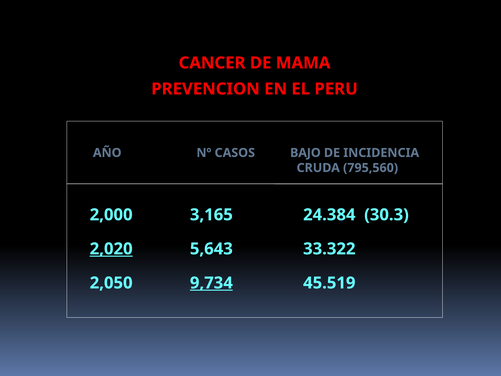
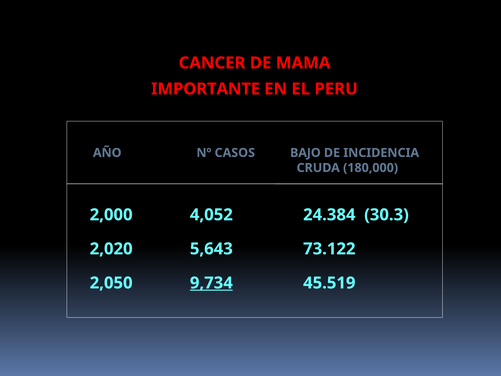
PREVENCION: PREVENCION -> IMPORTANTE
795,560: 795,560 -> 180,000
3,165: 3,165 -> 4,052
2,020 underline: present -> none
33.322: 33.322 -> 73.122
